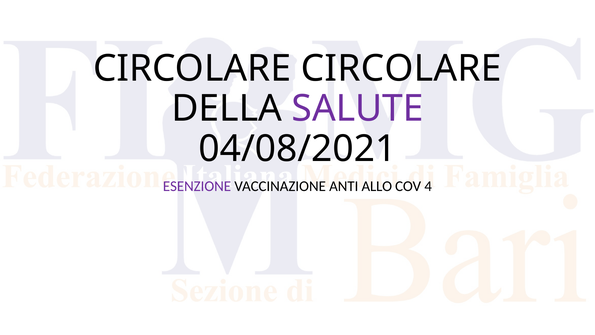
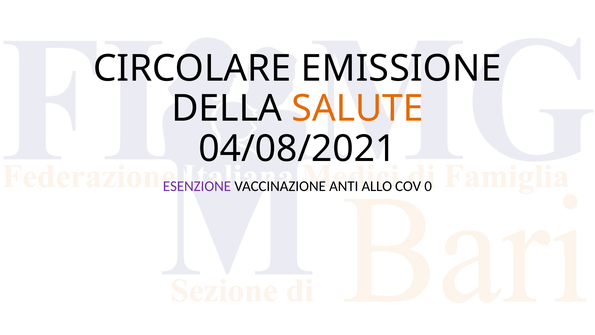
CIRCOLARE CIRCOLARE: CIRCOLARE -> EMISSIONE
SALUTE colour: purple -> orange
4: 4 -> 0
